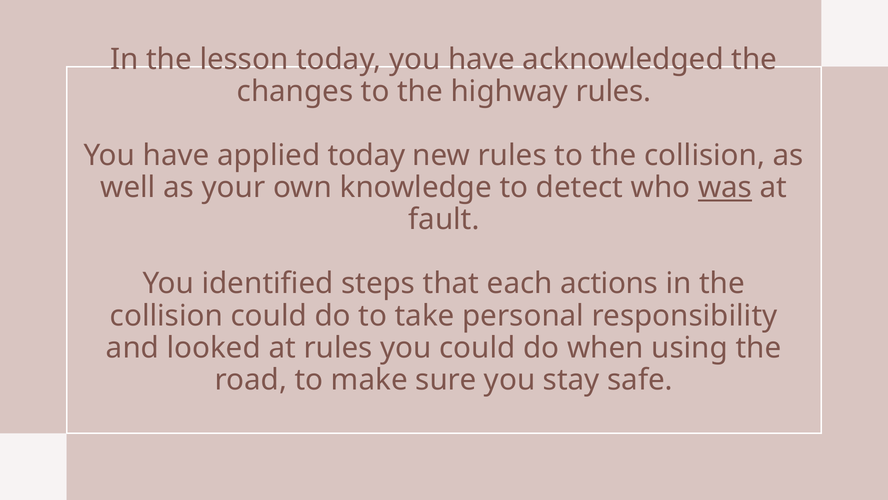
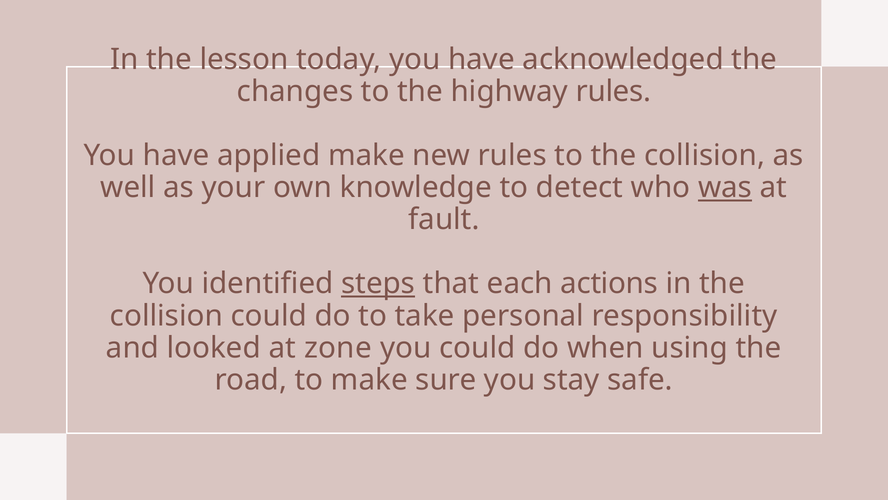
applied today: today -> make
steps underline: none -> present
at rules: rules -> zone
